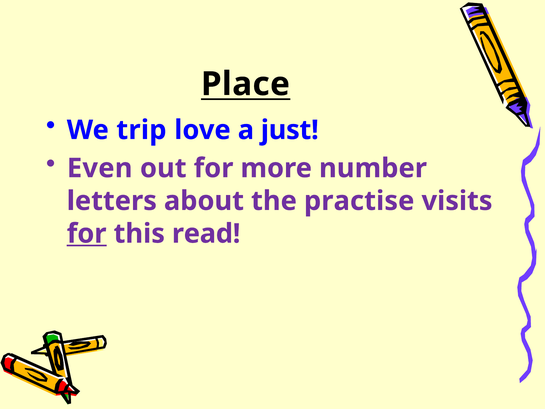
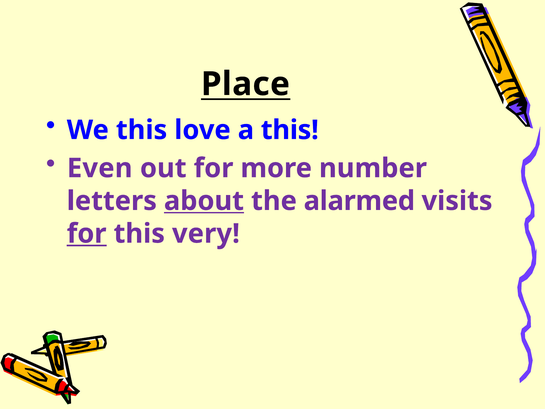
We trip: trip -> this
a just: just -> this
about underline: none -> present
practise: practise -> alarmed
read: read -> very
